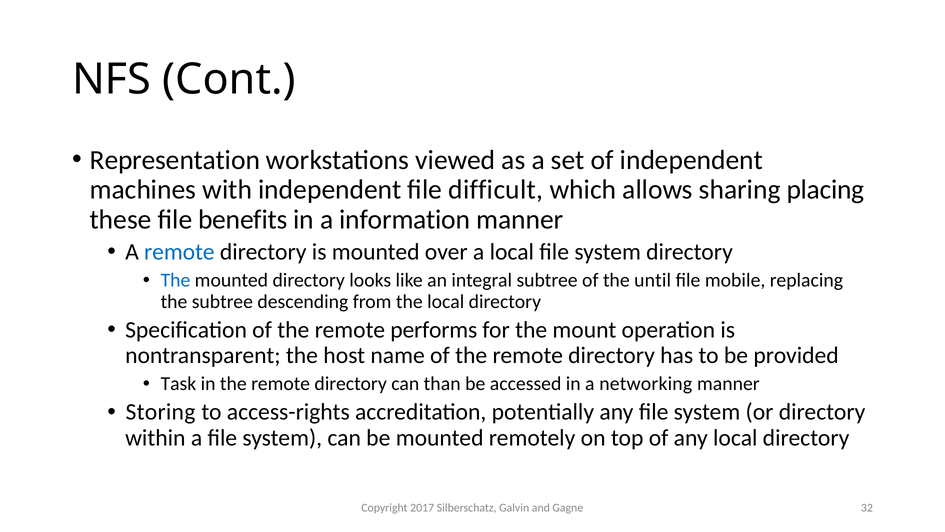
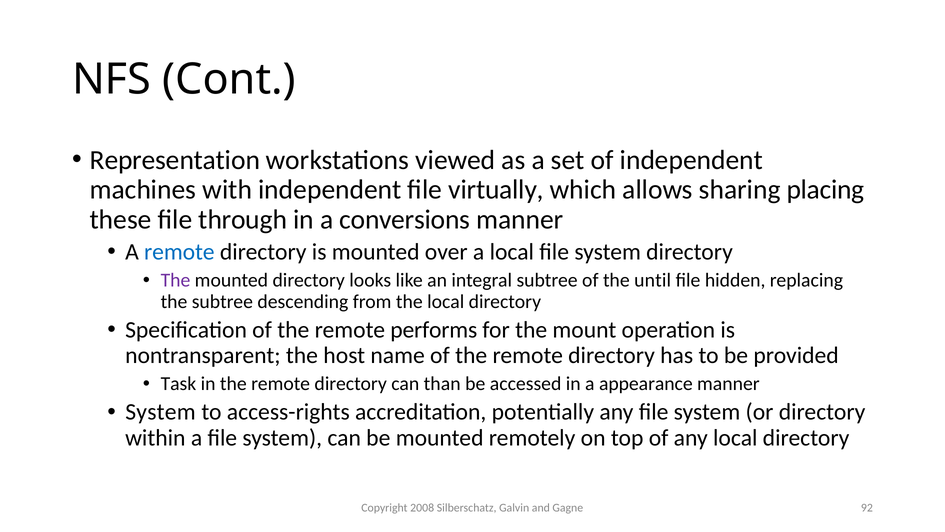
difficult: difficult -> virtually
benefits: benefits -> through
information: information -> conversions
The at (176, 280) colour: blue -> purple
mobile: mobile -> hidden
networking: networking -> appearance
Storing at (160, 412): Storing -> System
2017: 2017 -> 2008
32: 32 -> 92
